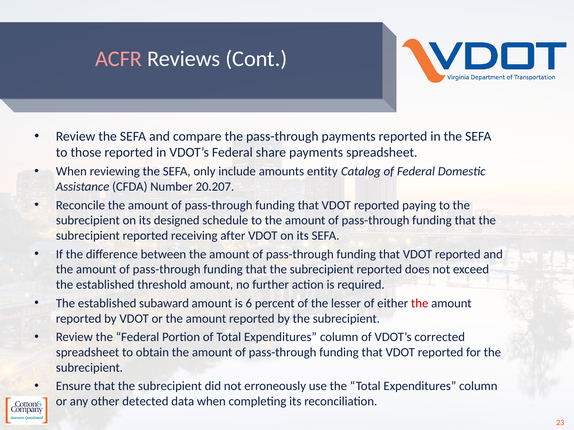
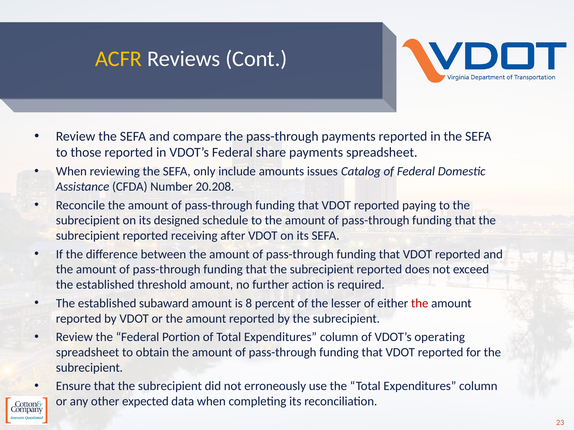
ACFR colour: pink -> yellow
entity: entity -> issues
20.207: 20.207 -> 20.208
6: 6 -> 8
corrected: corrected -> operating
detected: detected -> expected
